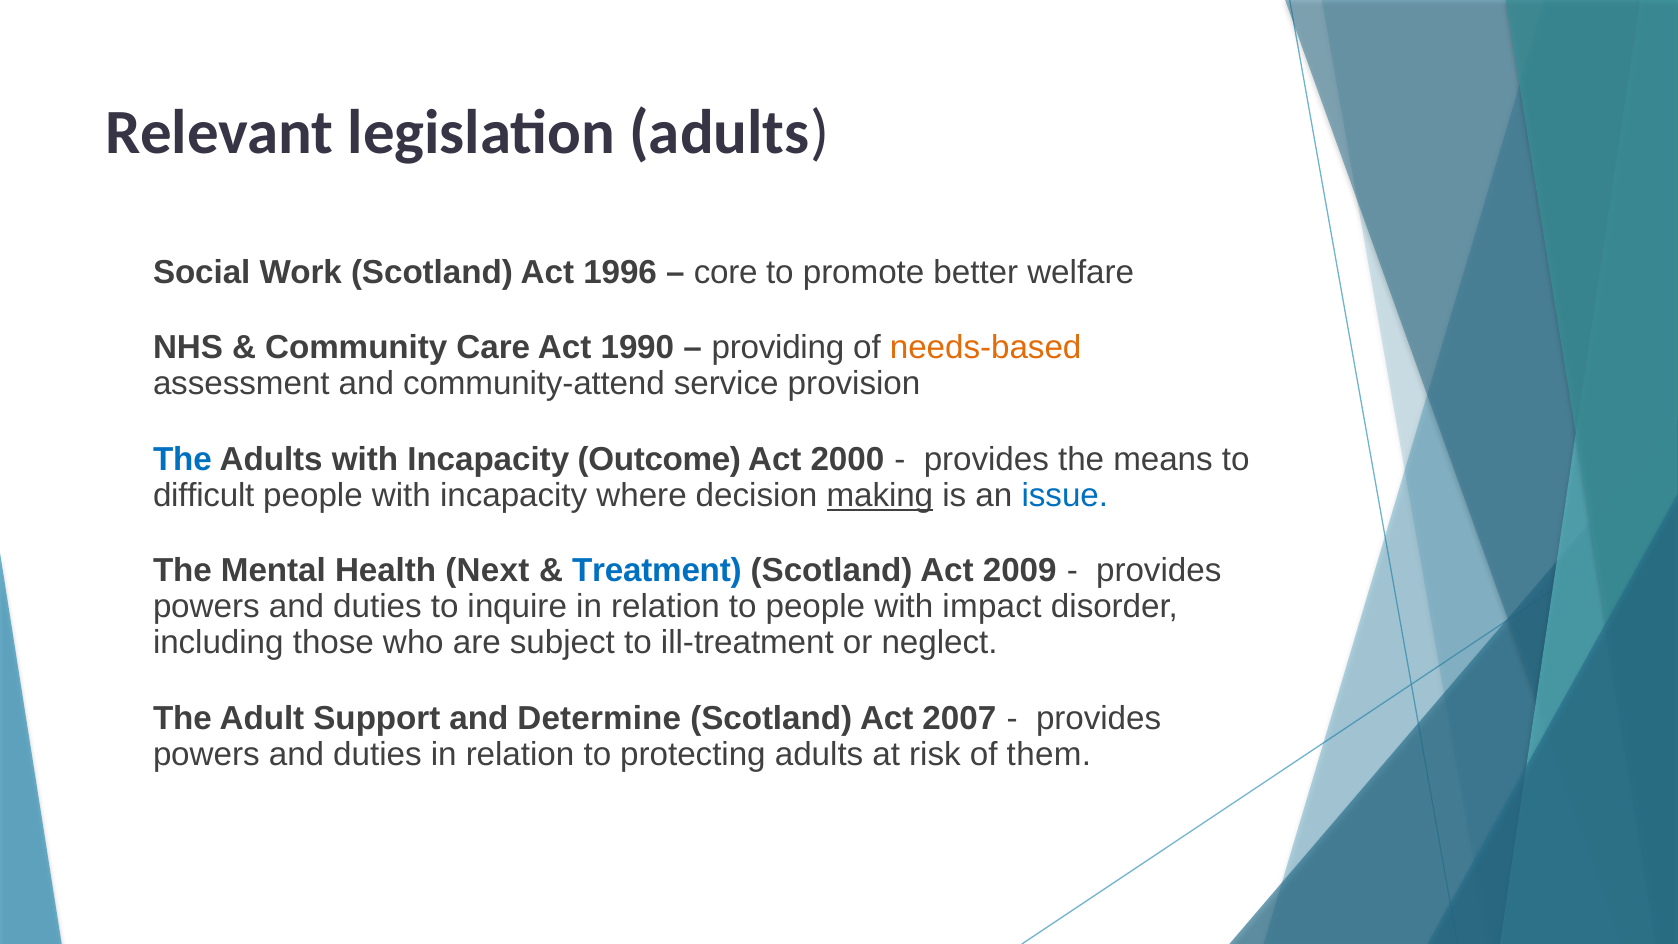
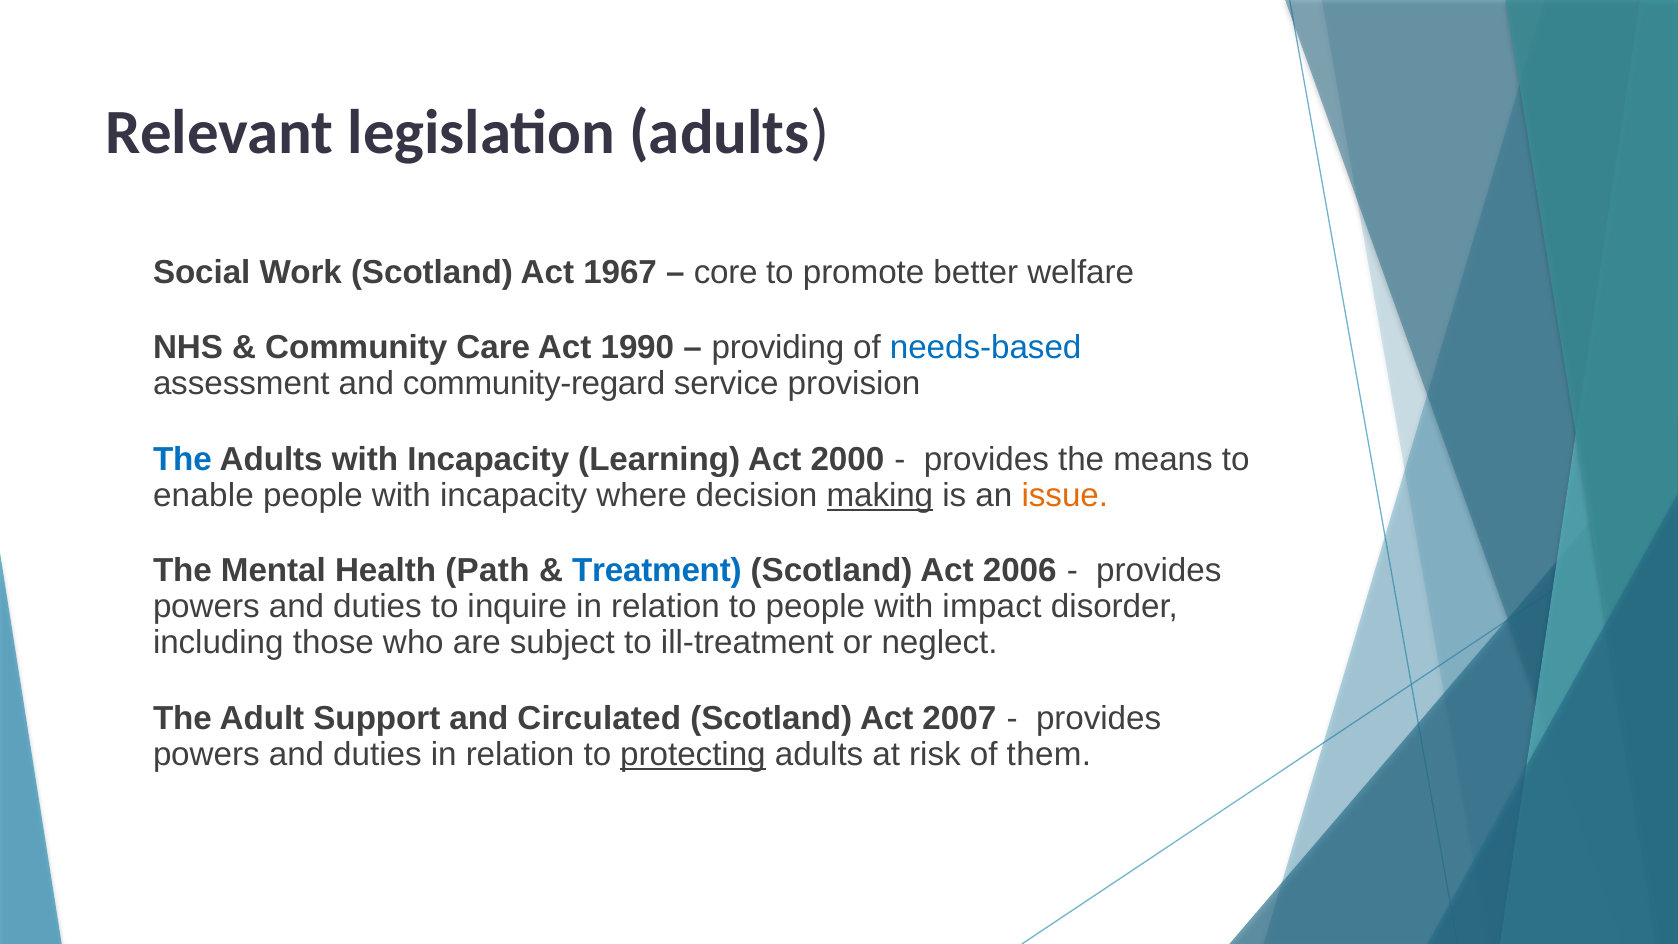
1996: 1996 -> 1967
needs-based colour: orange -> blue
community-attend: community-attend -> community-regard
Outcome: Outcome -> Learning
difficult: difficult -> enable
issue colour: blue -> orange
Next: Next -> Path
2009: 2009 -> 2006
Determine: Determine -> Circulated
protecting underline: none -> present
